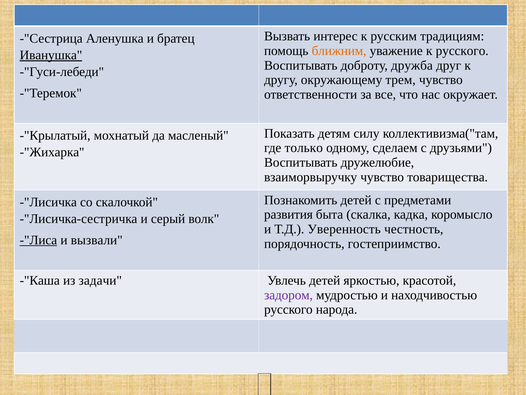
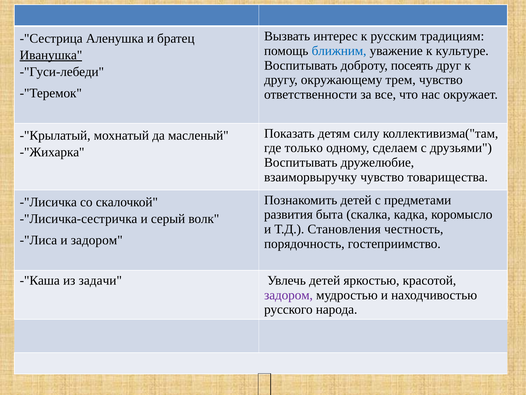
ближним colour: orange -> blue
к русского: русского -> культуре
дружба: дружба -> посеять
Уверенность: Уверенность -> Становления
-"Лиса underline: present -> none
и вызвали: вызвали -> задором
